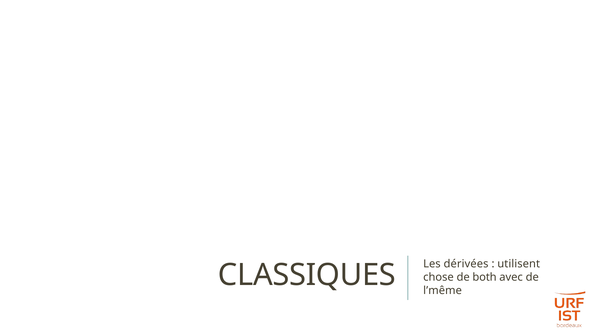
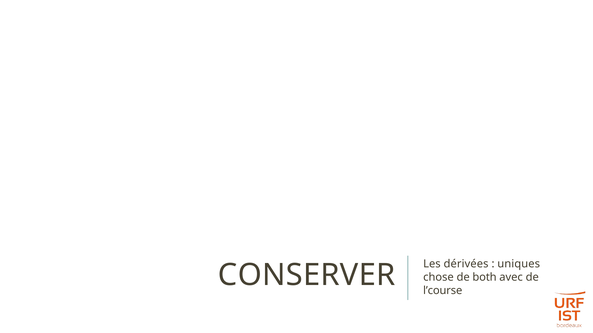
utilisent: utilisent -> uniques
CLASSIQUES: CLASSIQUES -> CONSERVER
l’même: l’même -> l’course
